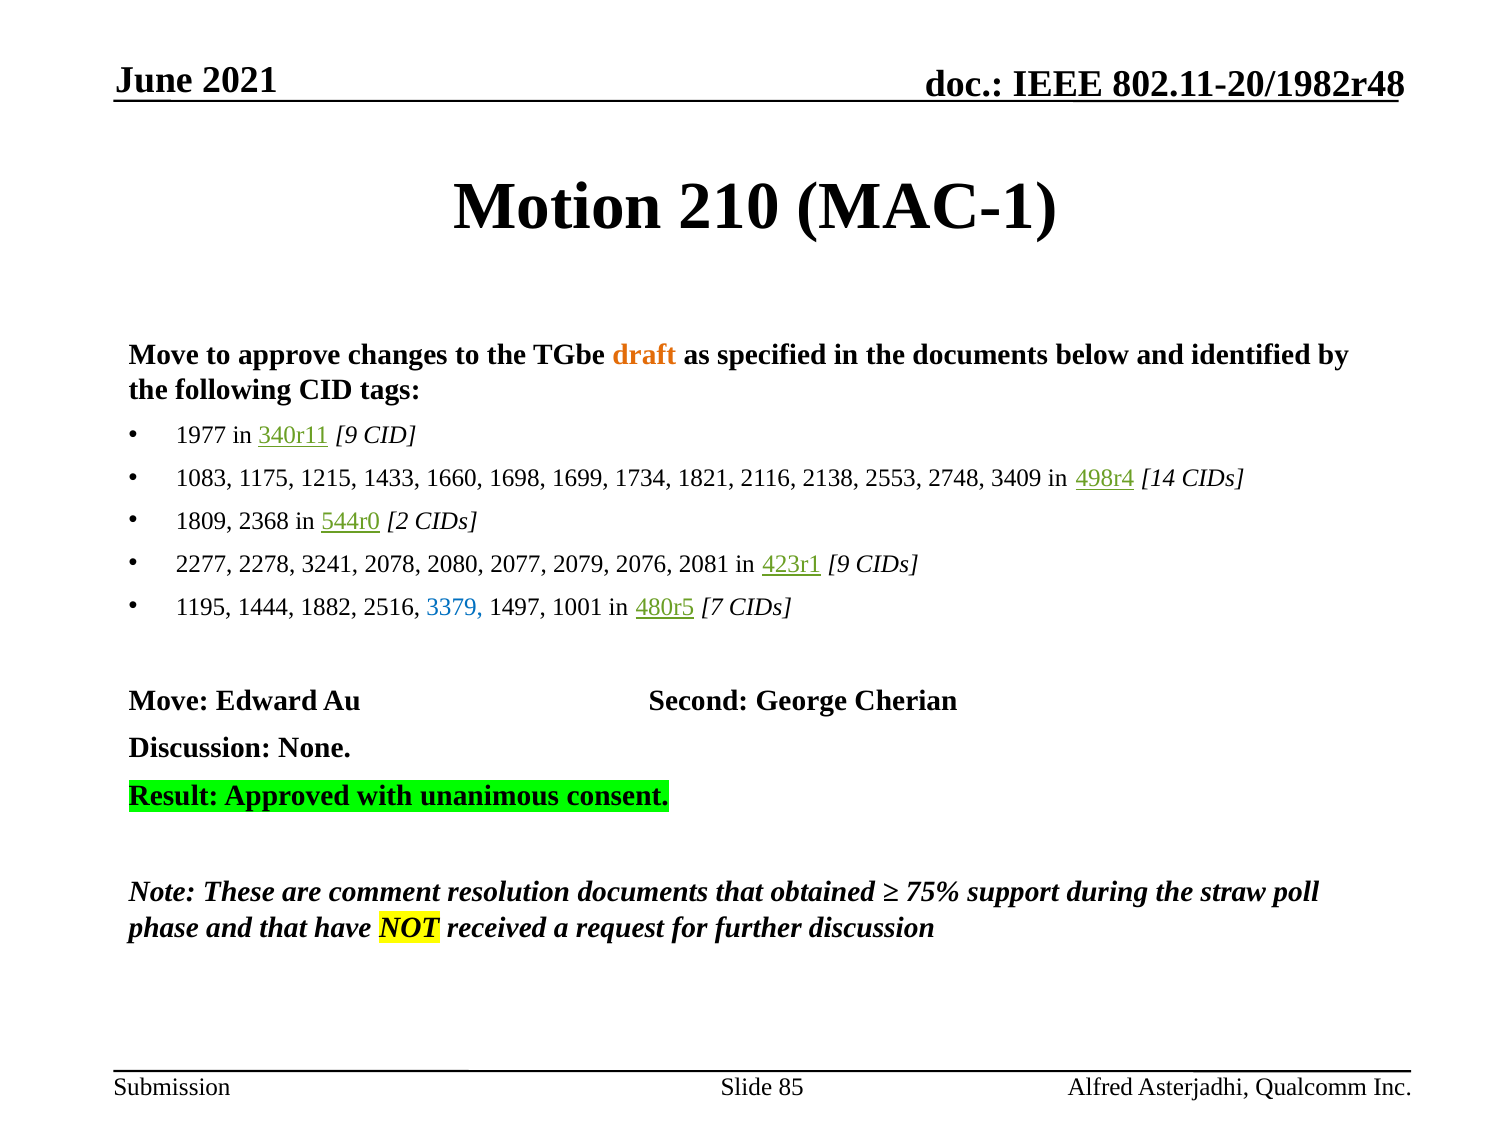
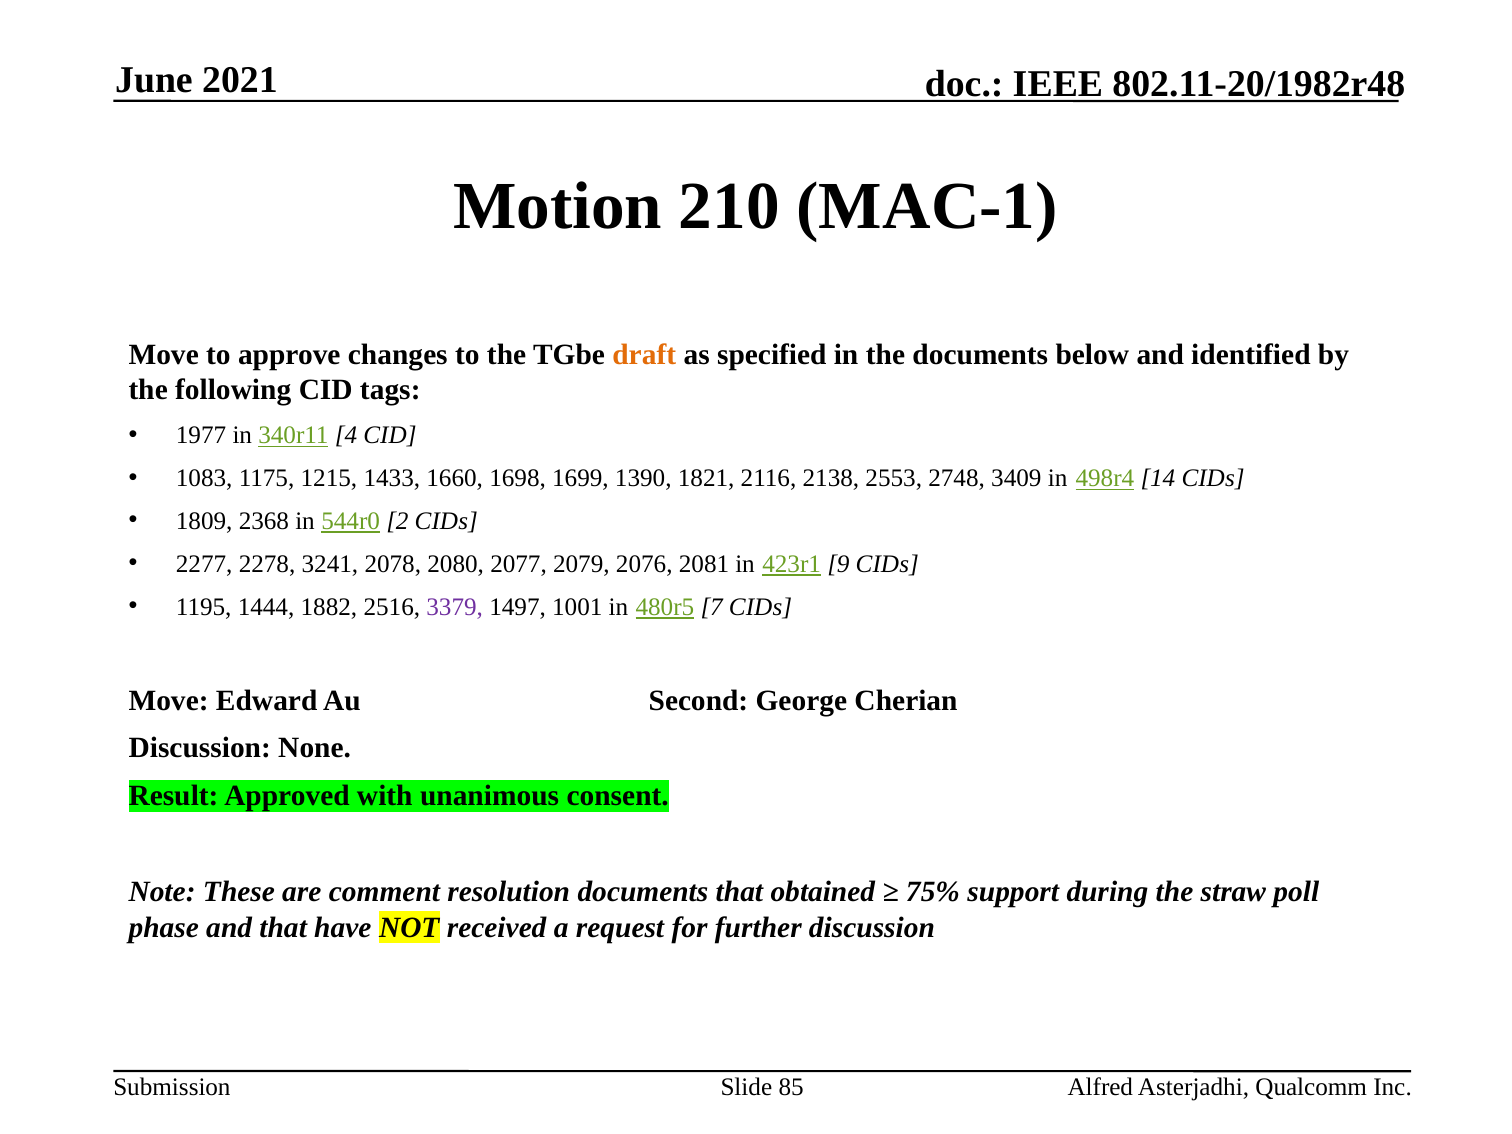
340r11 9: 9 -> 4
1734: 1734 -> 1390
3379 colour: blue -> purple
